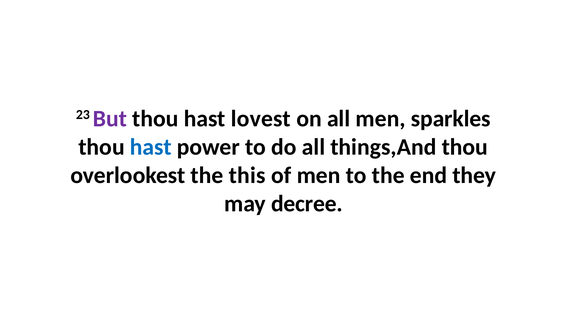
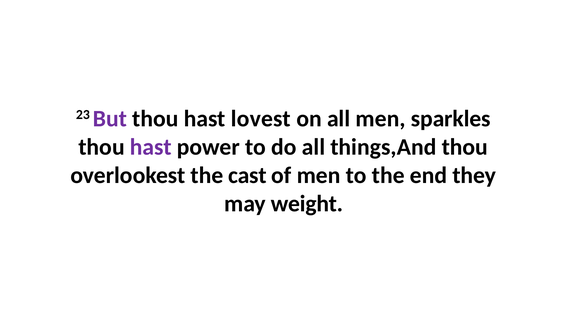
hast at (151, 147) colour: blue -> purple
this: this -> cast
decree: decree -> weight
